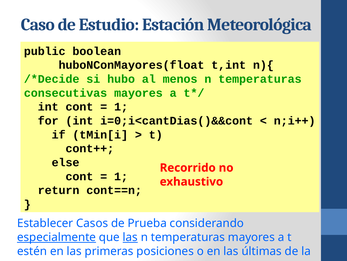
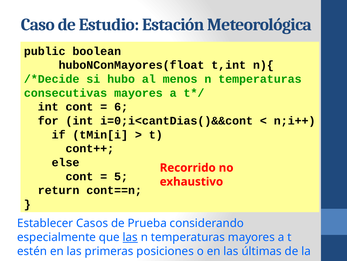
1 at (121, 107): 1 -> 6
1 at (121, 176): 1 -> 5
especialmente underline: present -> none
